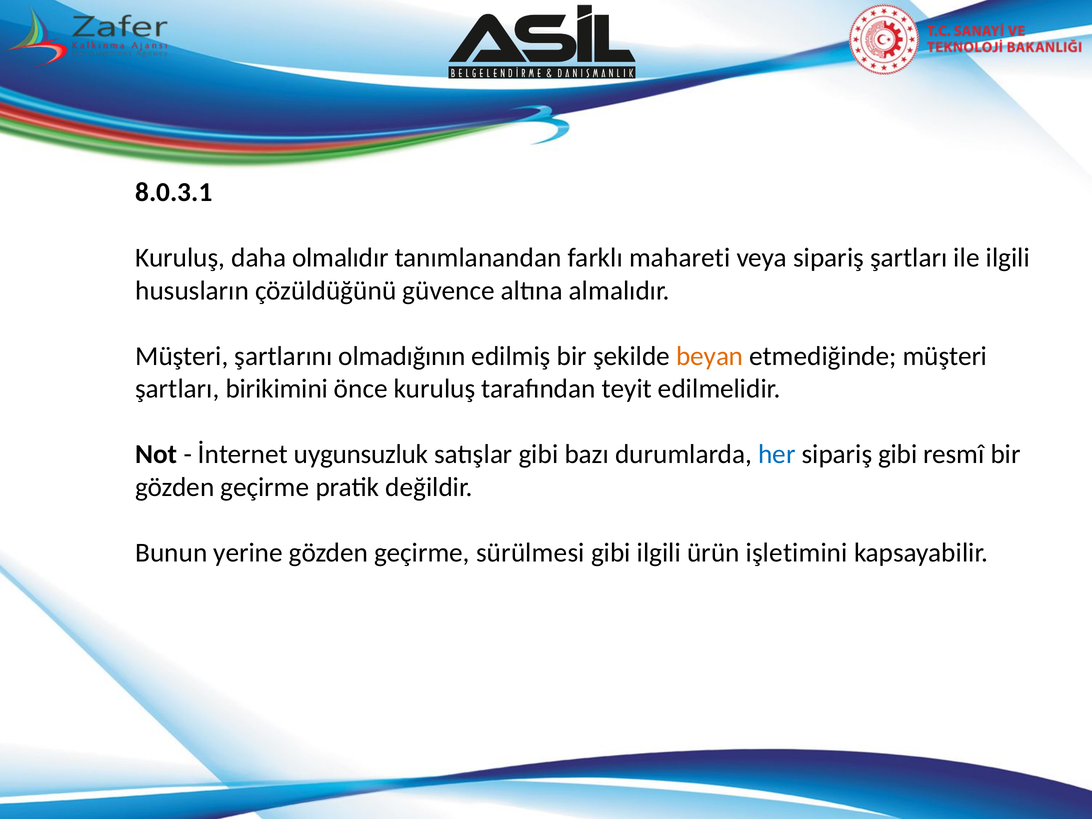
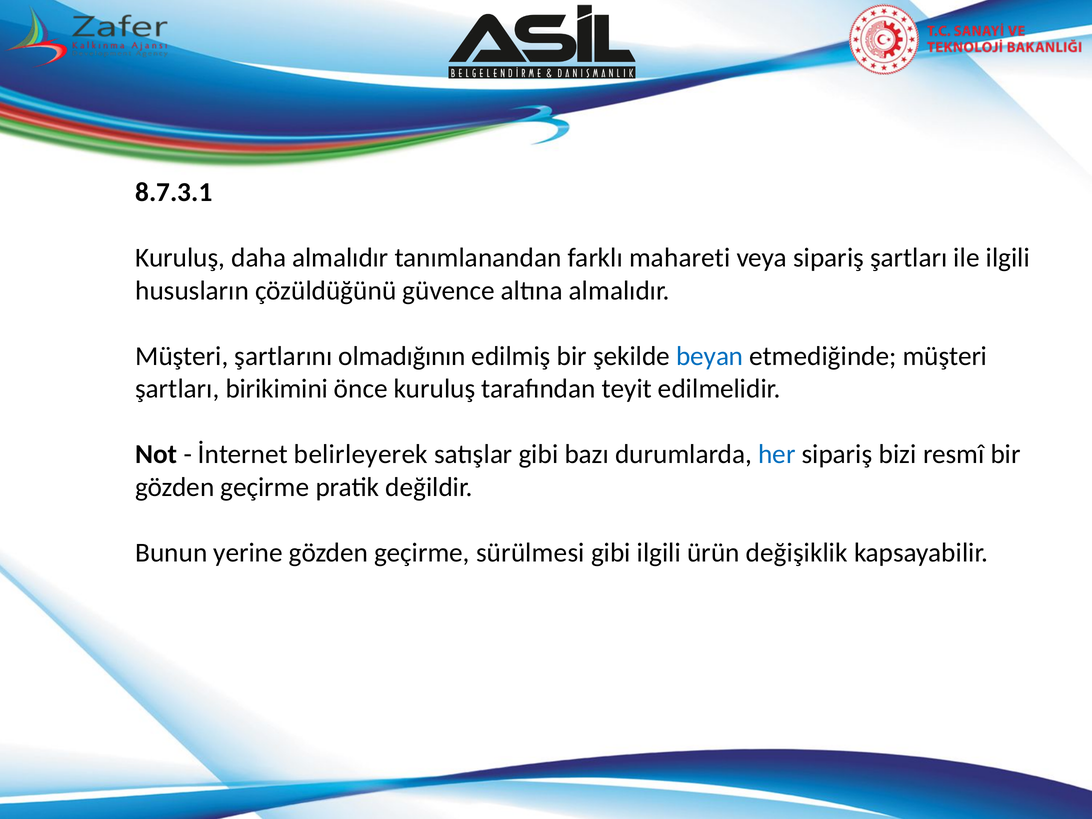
8.0.3.1: 8.0.3.1 -> 8.7.3.1
daha olmalıdır: olmalıdır -> almalıdır
beyan colour: orange -> blue
uygunsuzluk: uygunsuzluk -> belirleyerek
sipariş gibi: gibi -> bizi
işletimini: işletimini -> değişiklik
